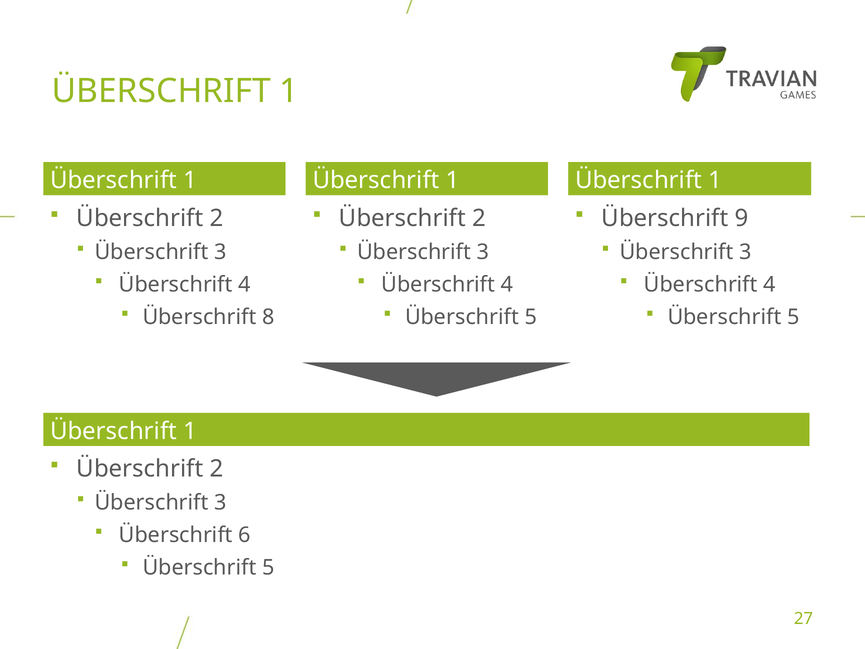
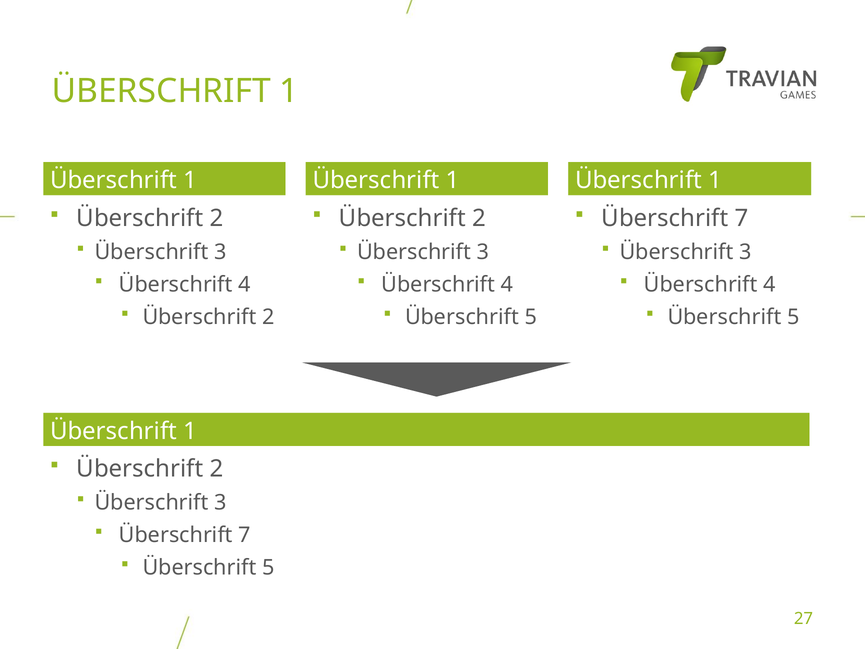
9 at (742, 218): 9 -> 7
8 at (268, 317): 8 -> 2
6 at (245, 535): 6 -> 7
